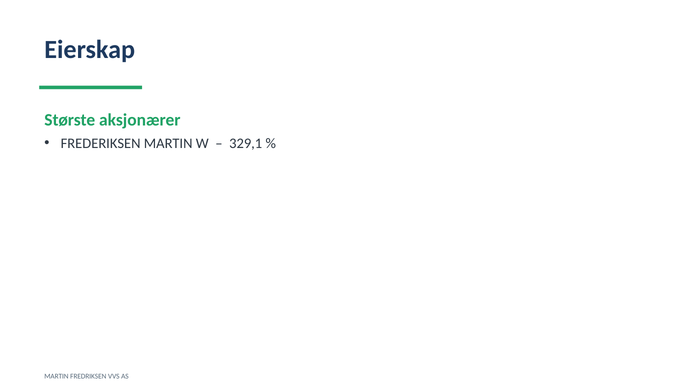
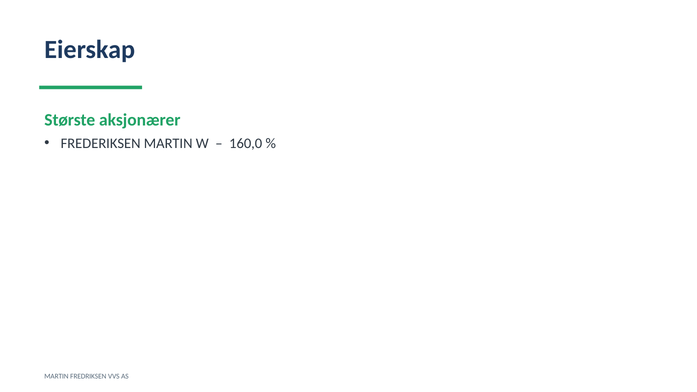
329,1: 329,1 -> 160,0
